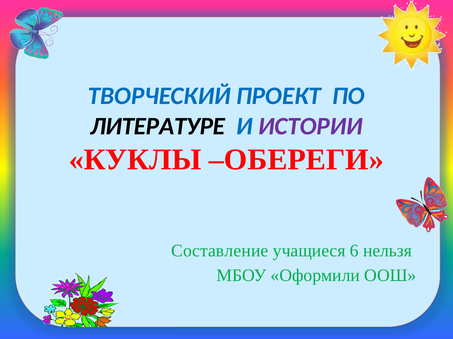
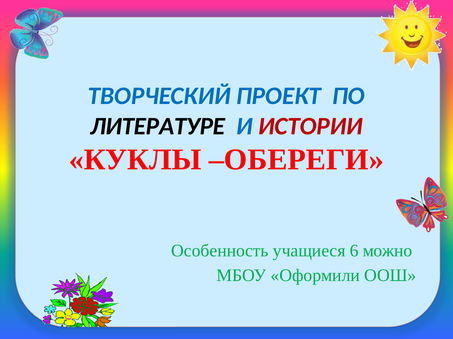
ИСТОРИИ colour: purple -> red
Составление: Составление -> Особенность
нельзя: нельзя -> можно
